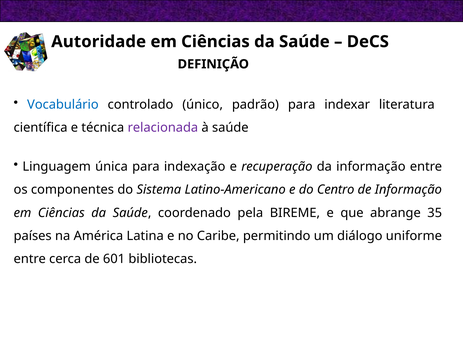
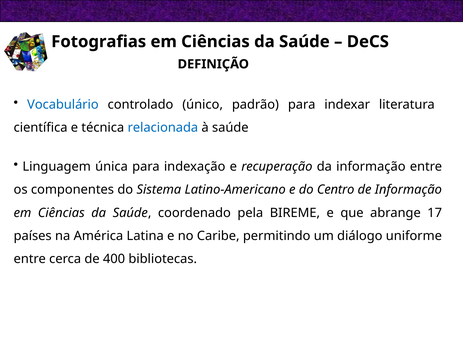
Autoridade: Autoridade -> Fotografias
relacionada colour: purple -> blue
35: 35 -> 17
601: 601 -> 400
